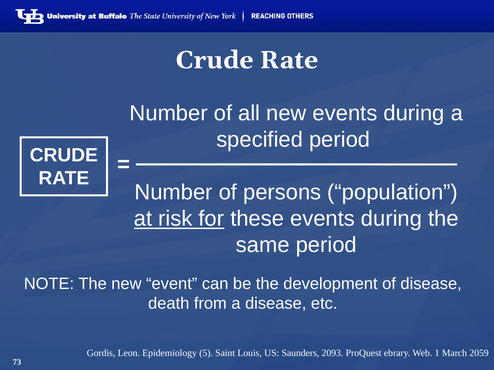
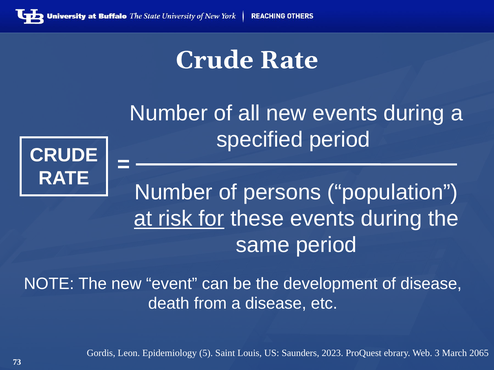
2093: 2093 -> 2023
1: 1 -> 3
2059: 2059 -> 2065
